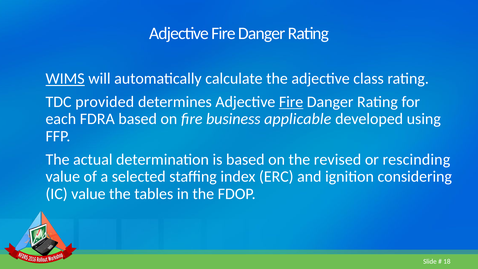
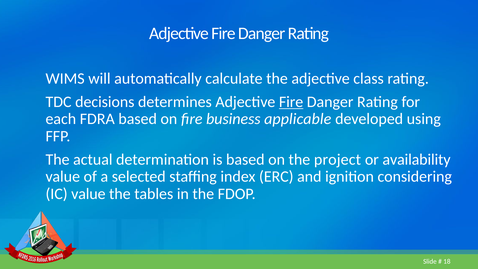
WIMS underline: present -> none
provided: provided -> decisions
revised: revised -> project
rescinding: rescinding -> availability
